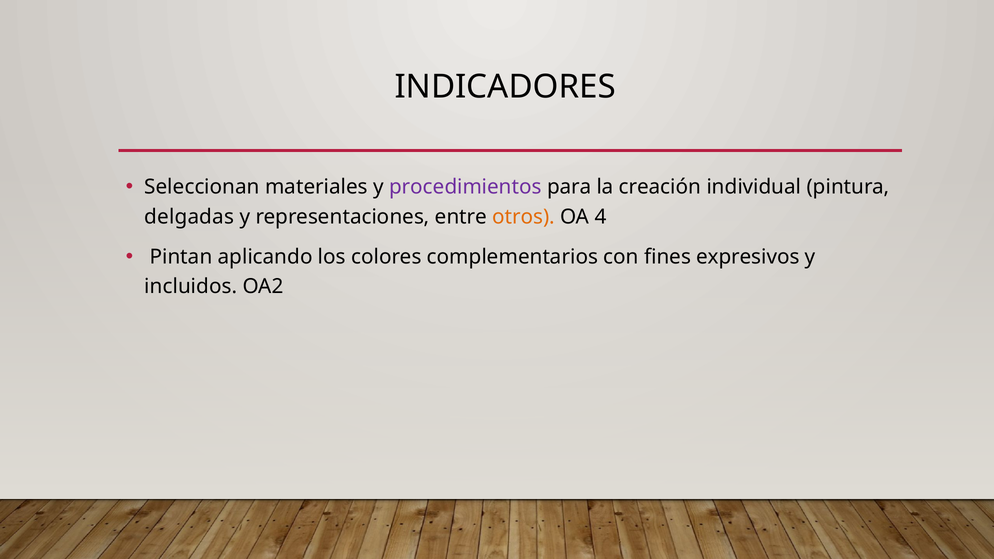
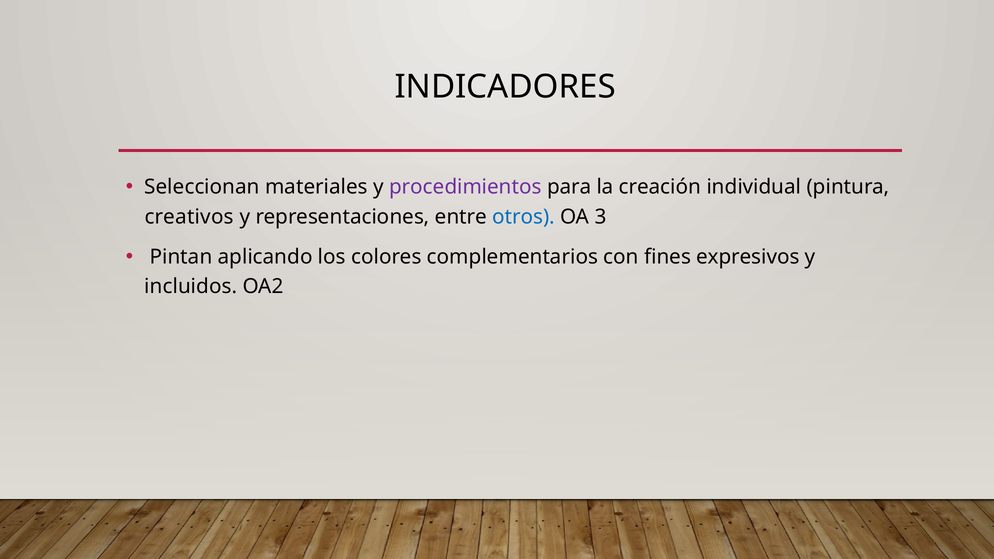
delgadas: delgadas -> creativos
otros colour: orange -> blue
4: 4 -> 3
